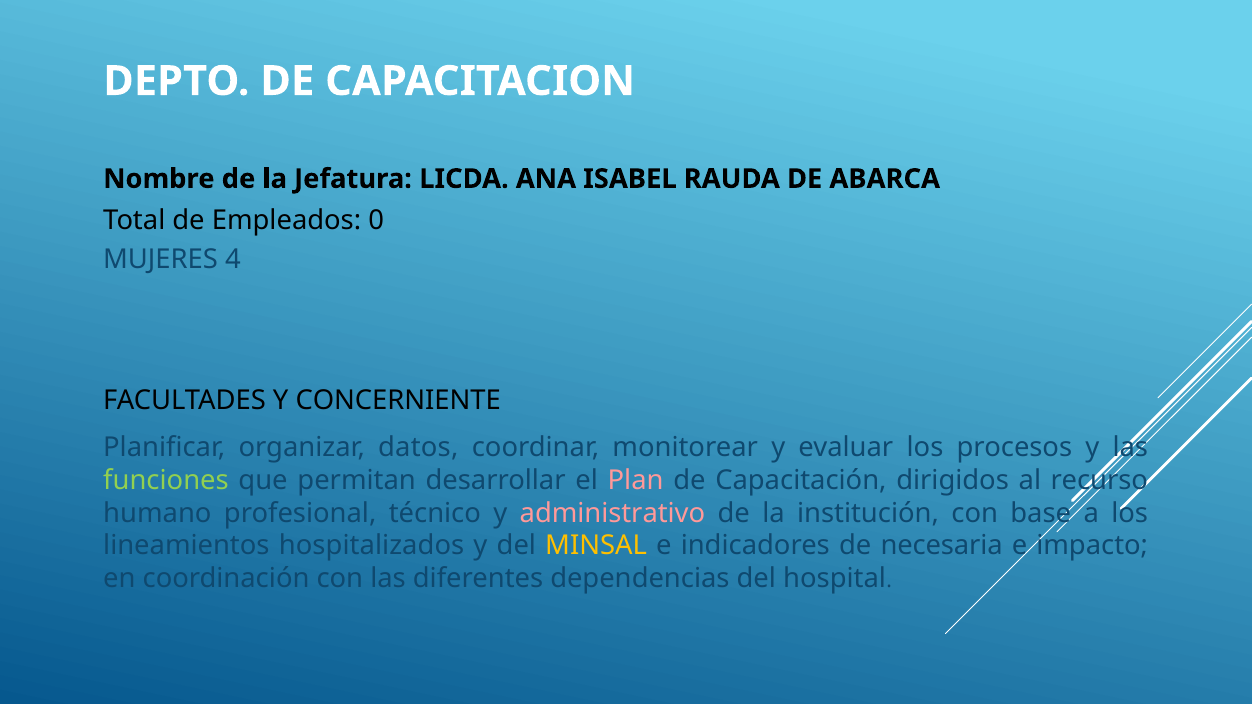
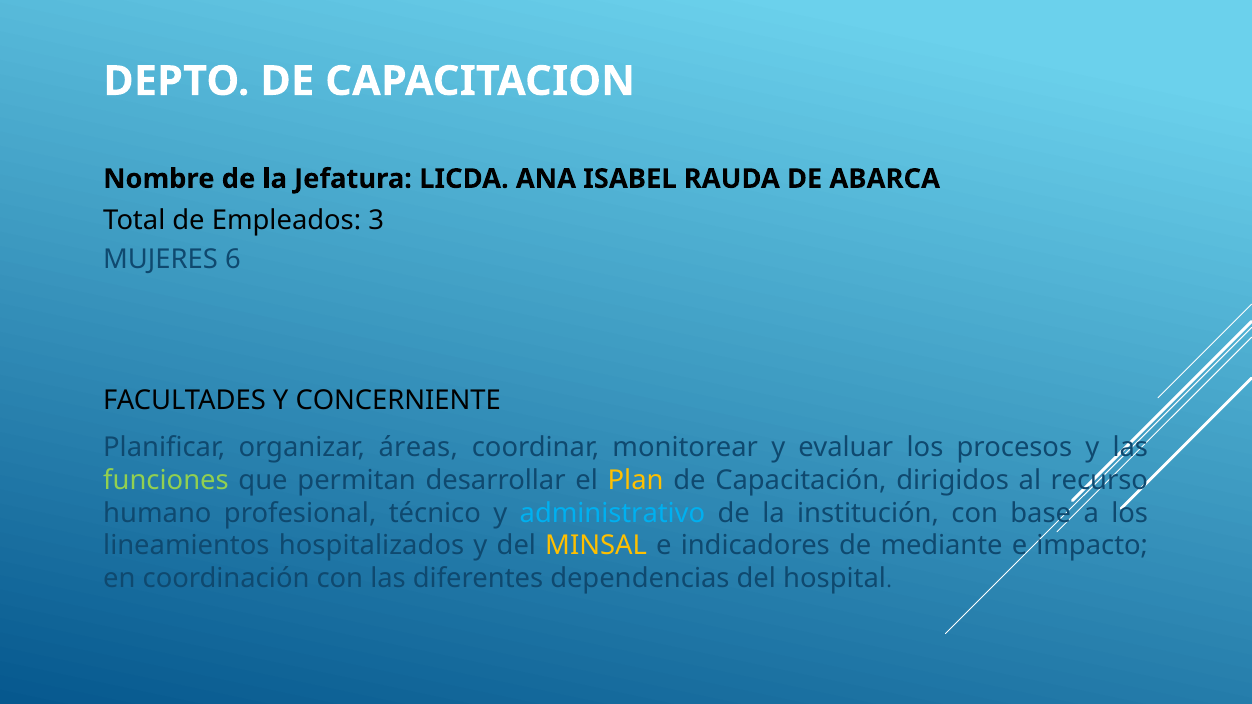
0: 0 -> 3
4: 4 -> 6
datos: datos -> áreas
Plan colour: pink -> yellow
administrativo colour: pink -> light blue
necesaria: necesaria -> mediante
